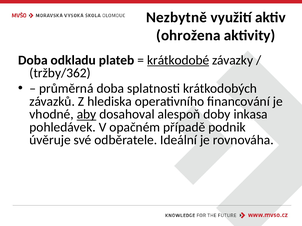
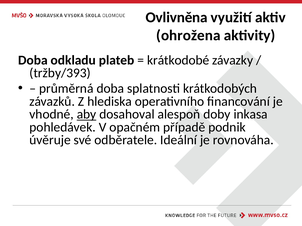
Nezbytně: Nezbytně -> Ovlivněna
krátkodobé underline: present -> none
tržby/362: tržby/362 -> tržby/393
